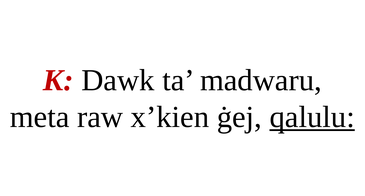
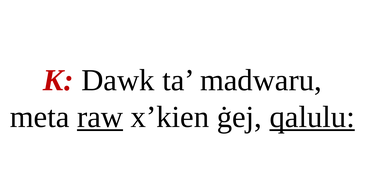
raw underline: none -> present
